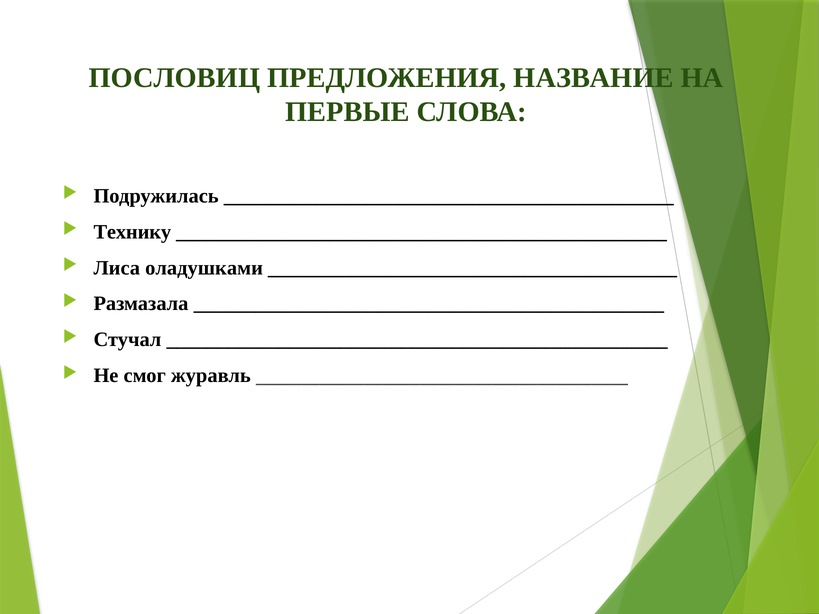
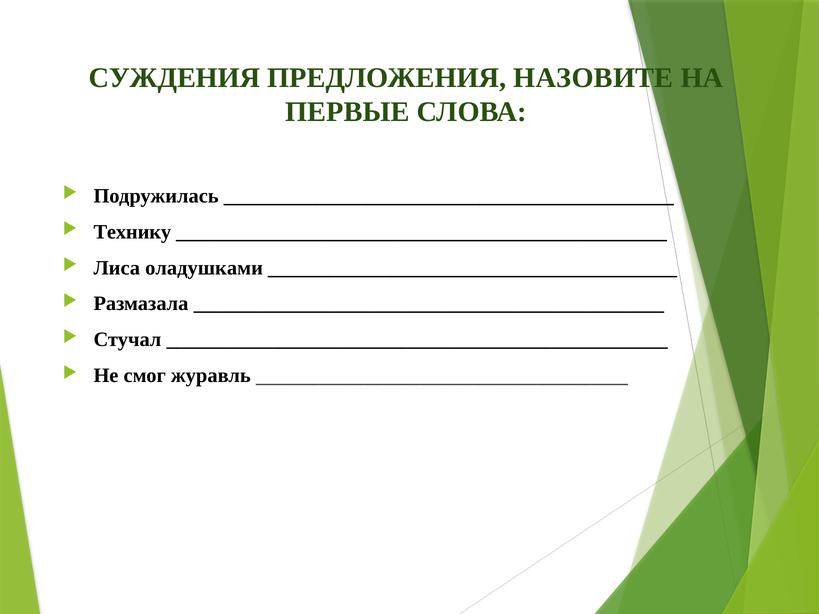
ПОСЛОВИЦ: ПОСЛОВИЦ -> СУЖДЕНИЯ
НАЗВАНИЕ: НАЗВАНИЕ -> НАЗОВИТЕ
